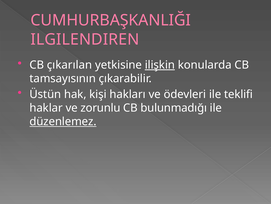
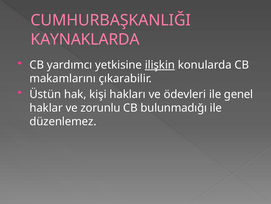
ILGILENDIREN: ILGILENDIREN -> KAYNAKLARDA
çıkarılan: çıkarılan -> yardımcı
tamsayısının: tamsayısının -> makamlarını
teklifi: teklifi -> genel
düzenlemez underline: present -> none
